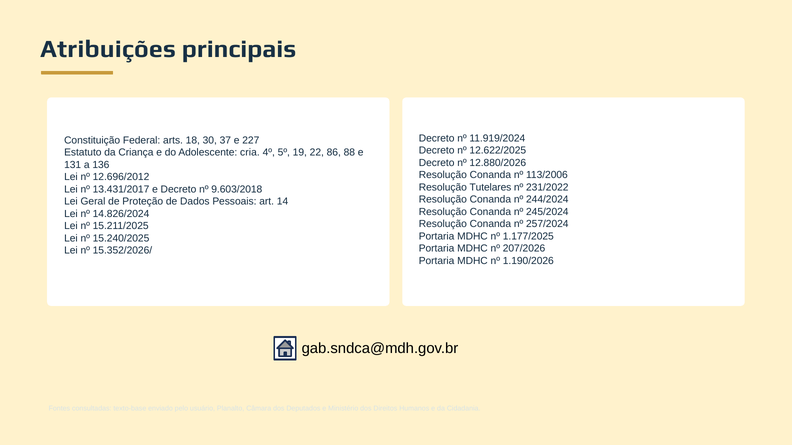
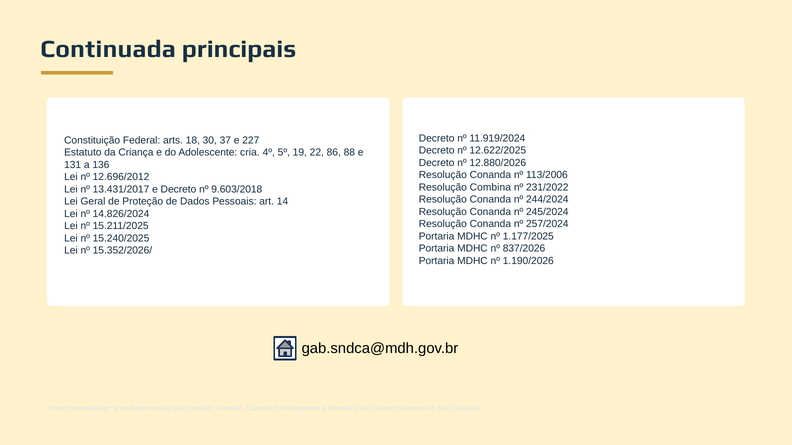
Atribuições: Atribuições -> Continuada
Tutelares: Tutelares -> Combina
207/2026: 207/2026 -> 837/2026
